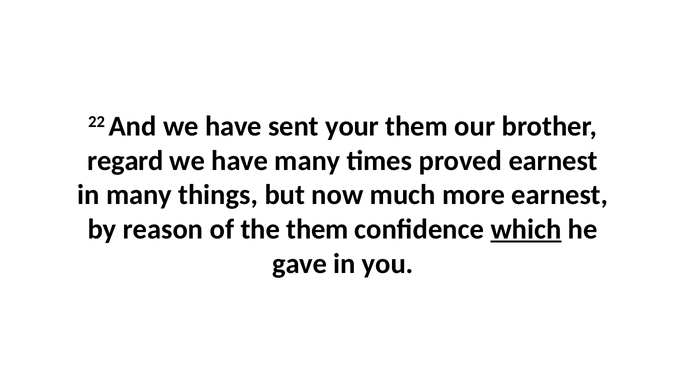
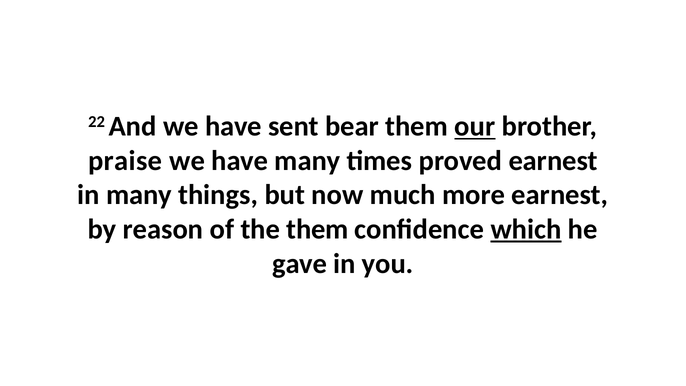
your: your -> bear
our underline: none -> present
regard: regard -> praise
